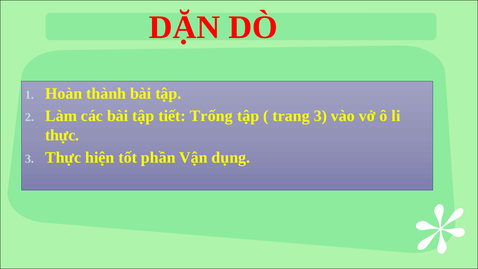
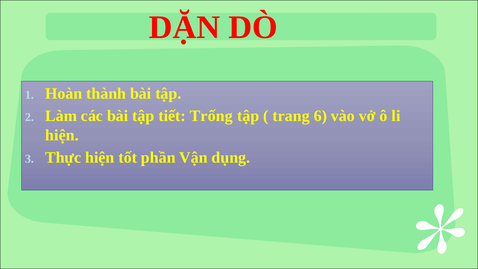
trang 3: 3 -> 6
thực at (62, 135): thực -> hiện
